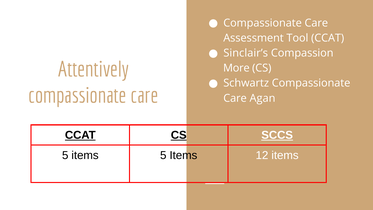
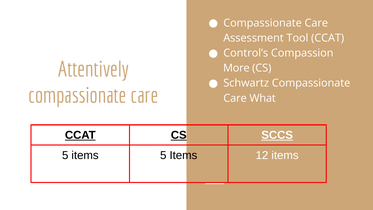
Sinclair’s: Sinclair’s -> Control’s
Agan: Agan -> What
